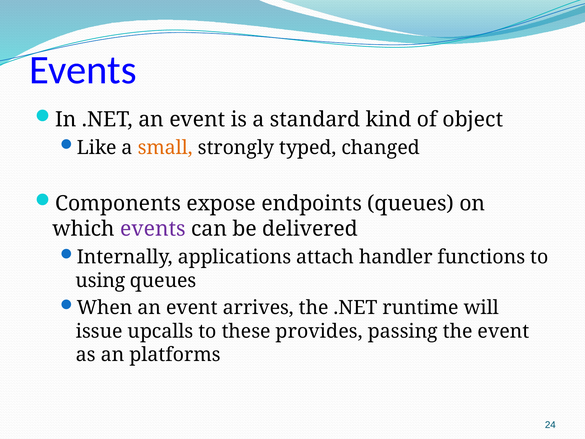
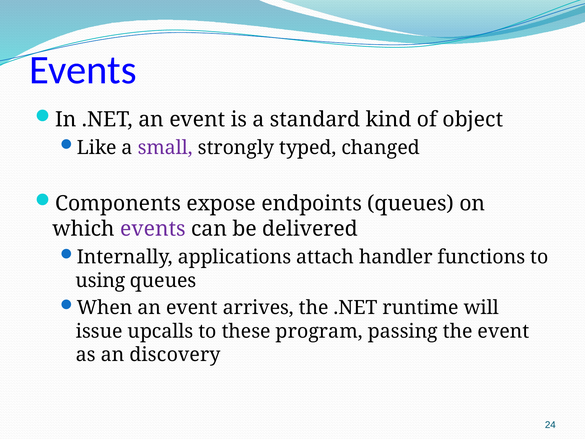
small colour: orange -> purple
provides: provides -> program
platforms: platforms -> discovery
